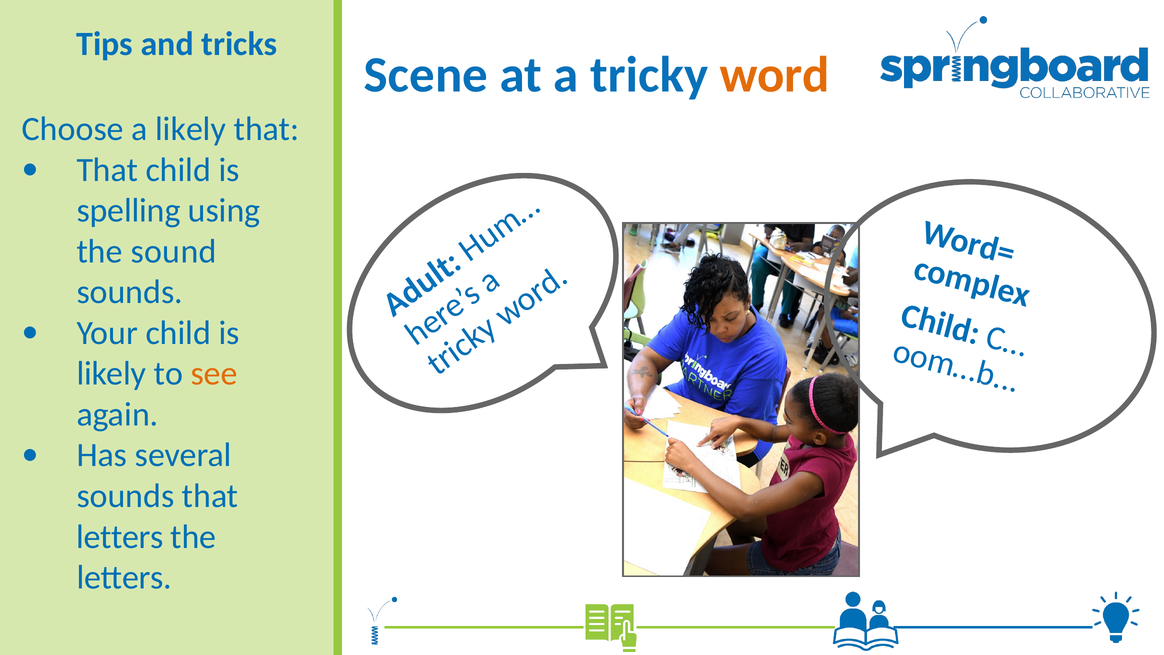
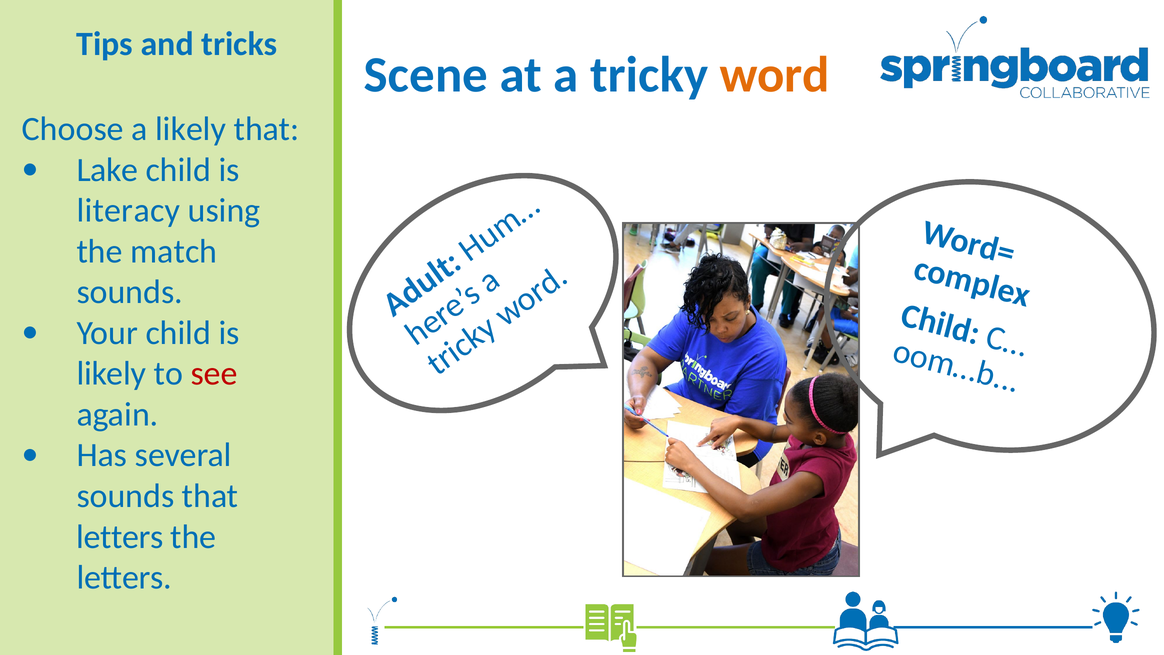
That at (107, 170): That -> Lake
spelling: spelling -> literacy
sound: sound -> match
see colour: orange -> red
